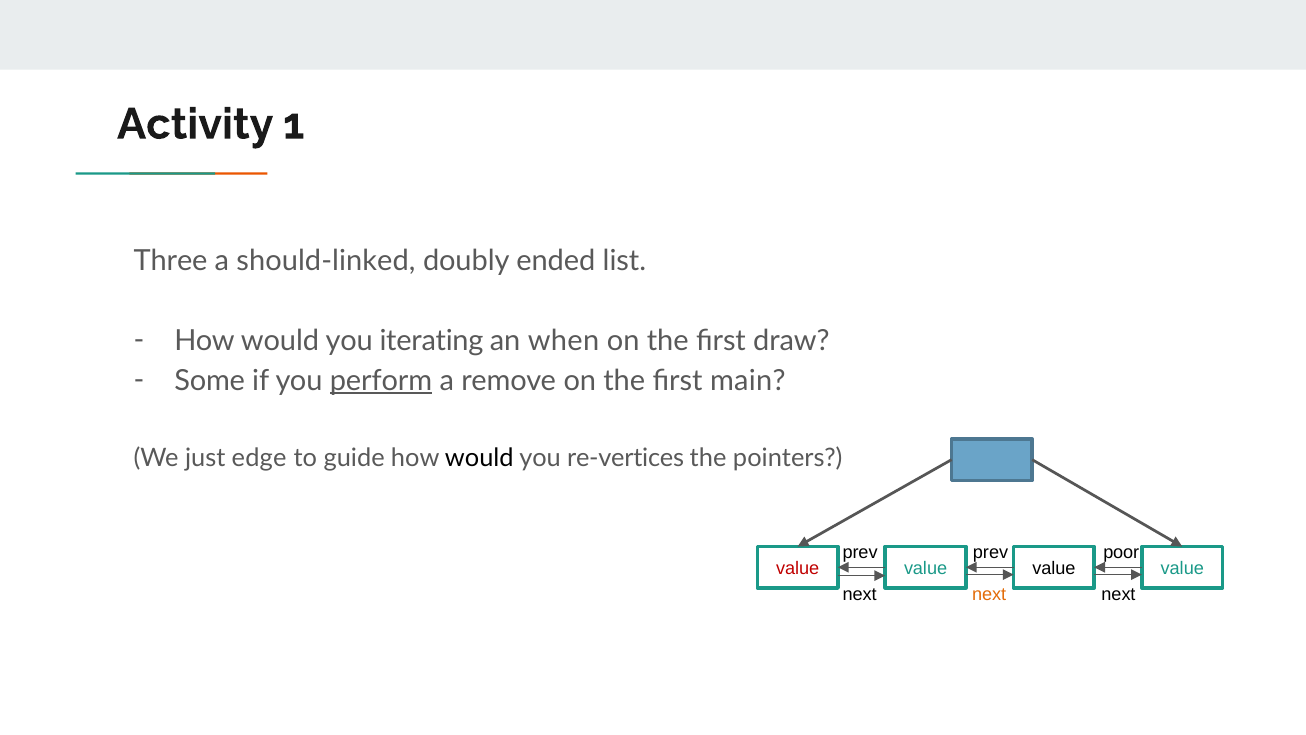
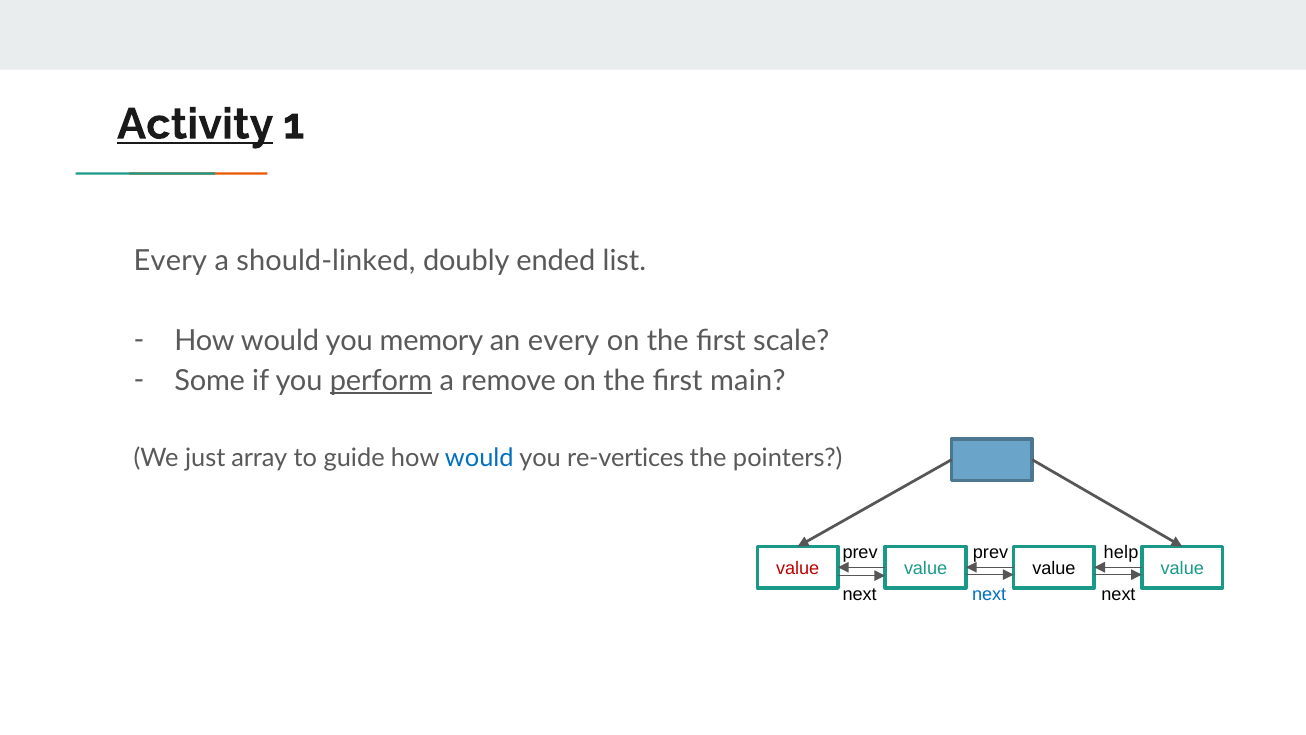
Activity underline: none -> present
Three at (171, 261): Three -> Every
iterating: iterating -> memory
an when: when -> every
draw: draw -> scale
edge: edge -> array
would at (479, 458) colour: black -> blue
poor: poor -> help
next at (989, 595) colour: orange -> blue
